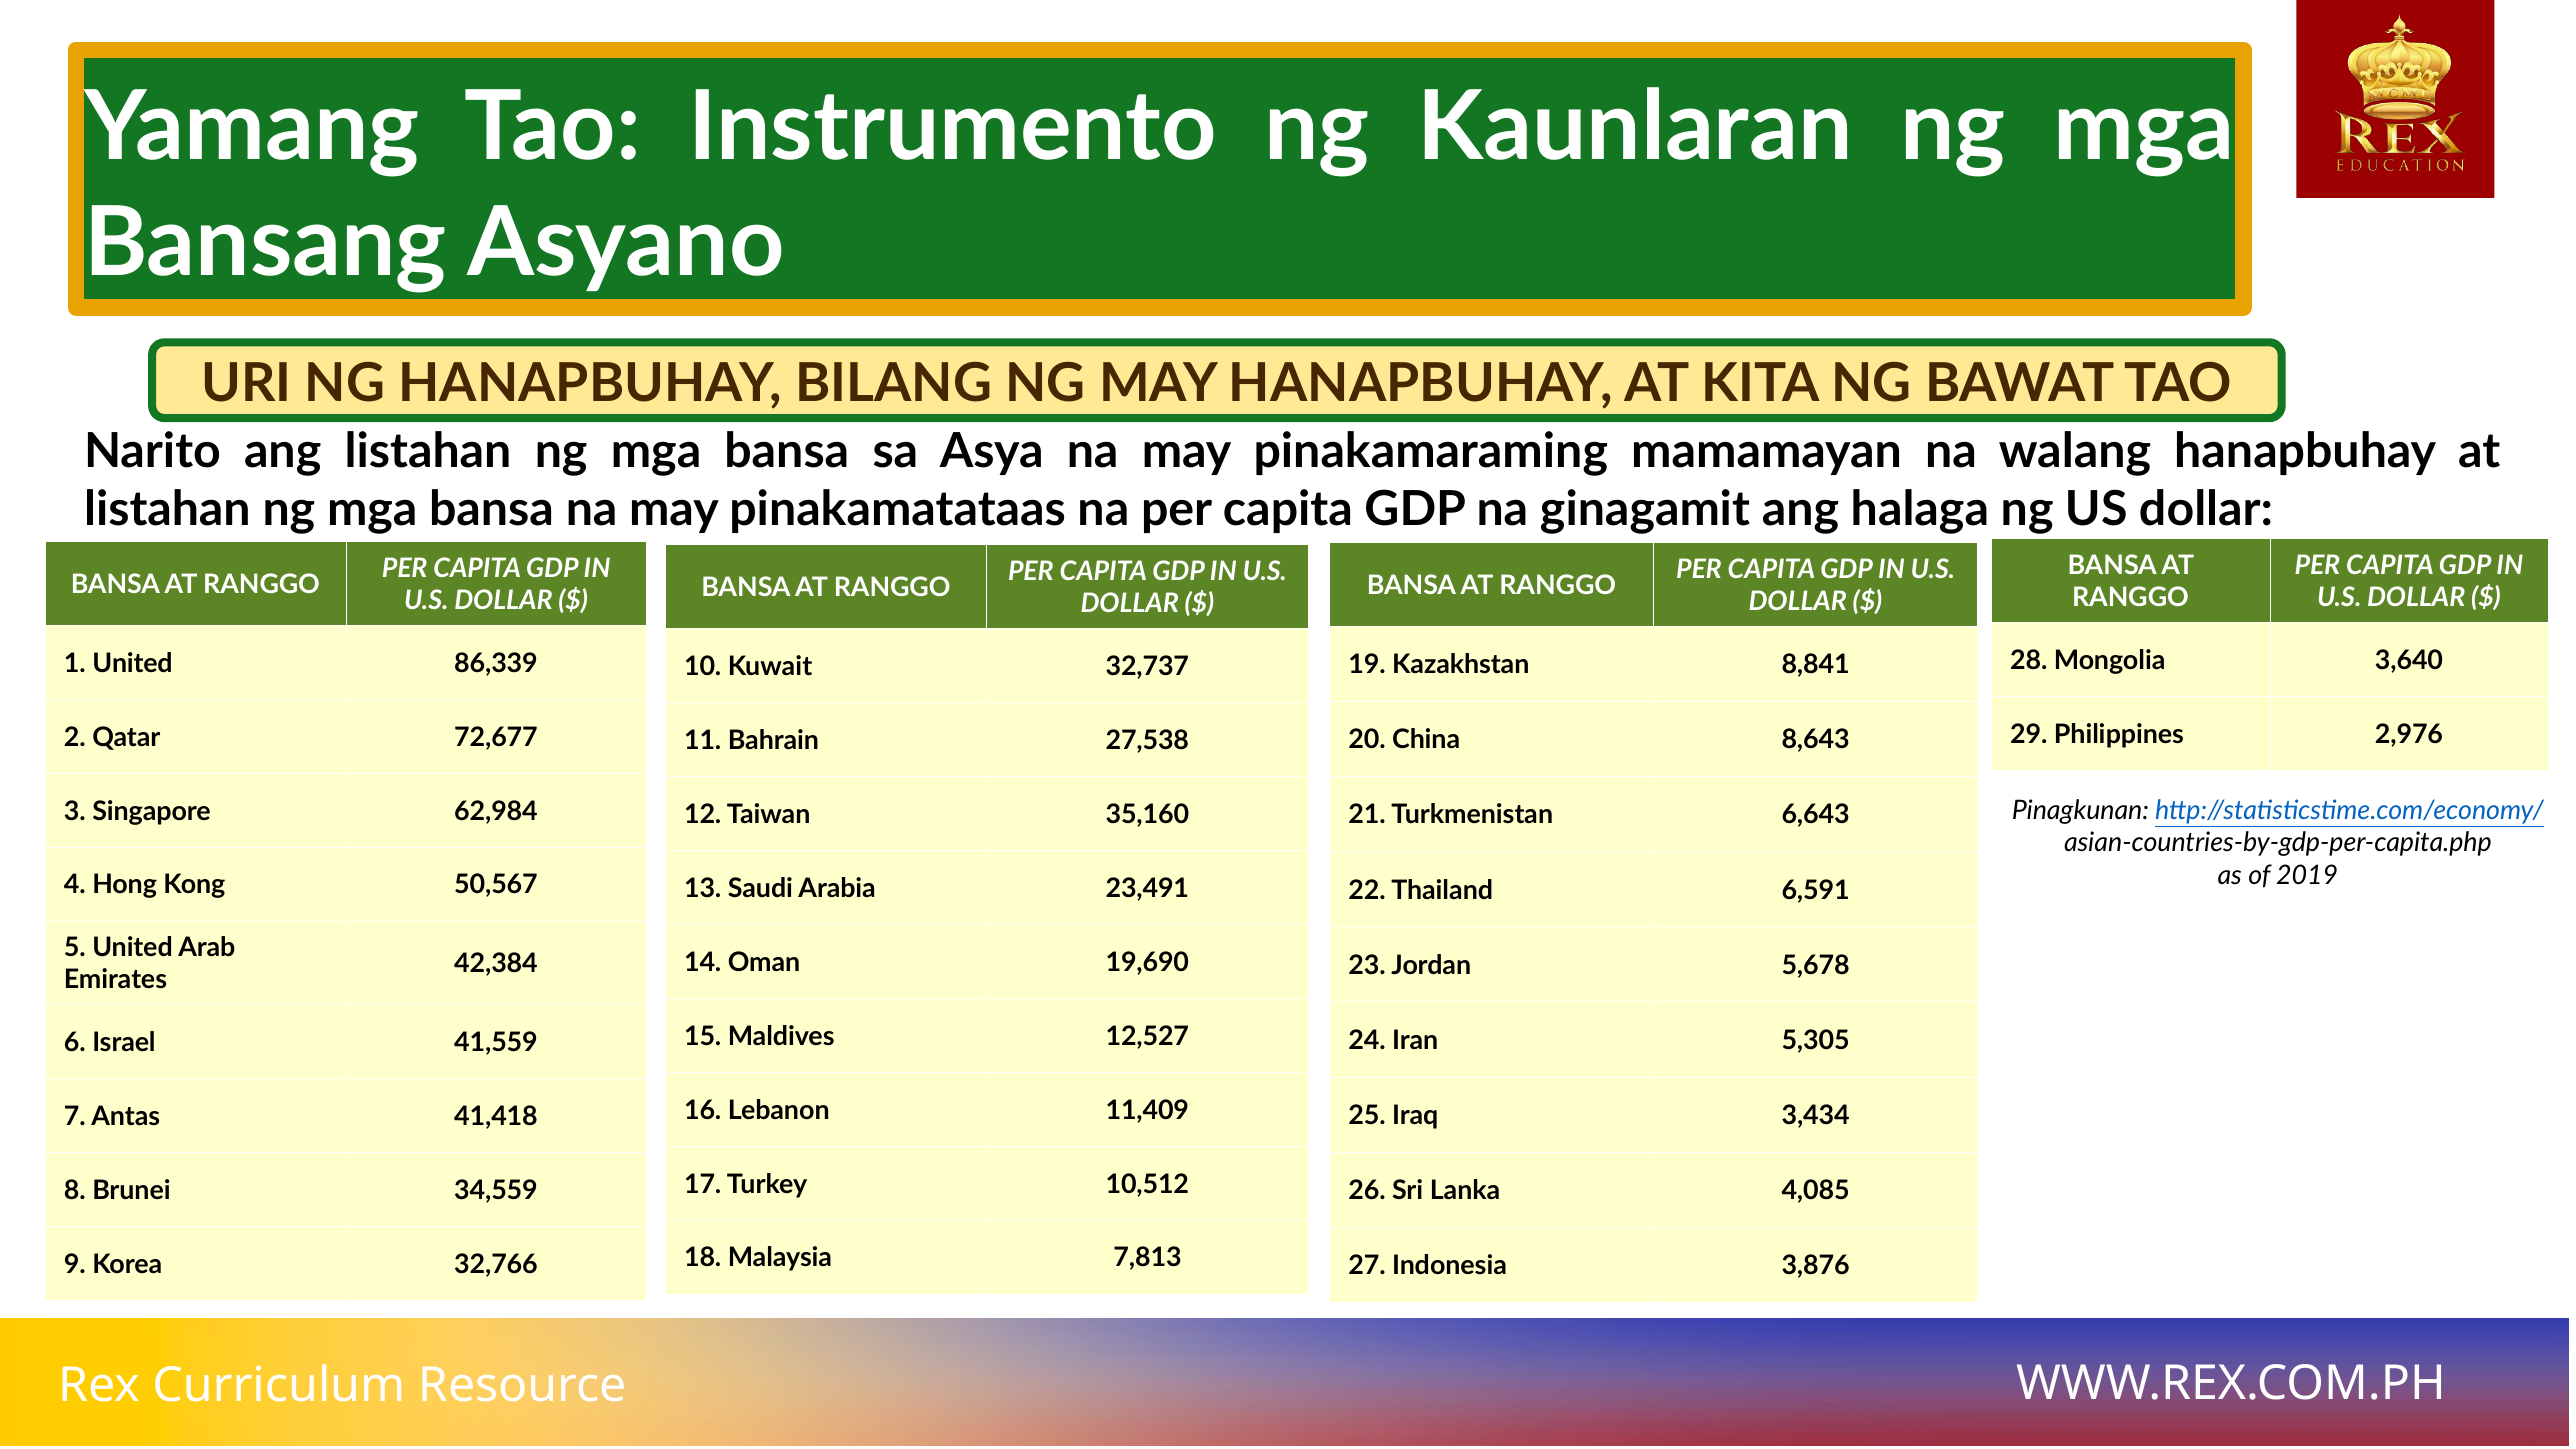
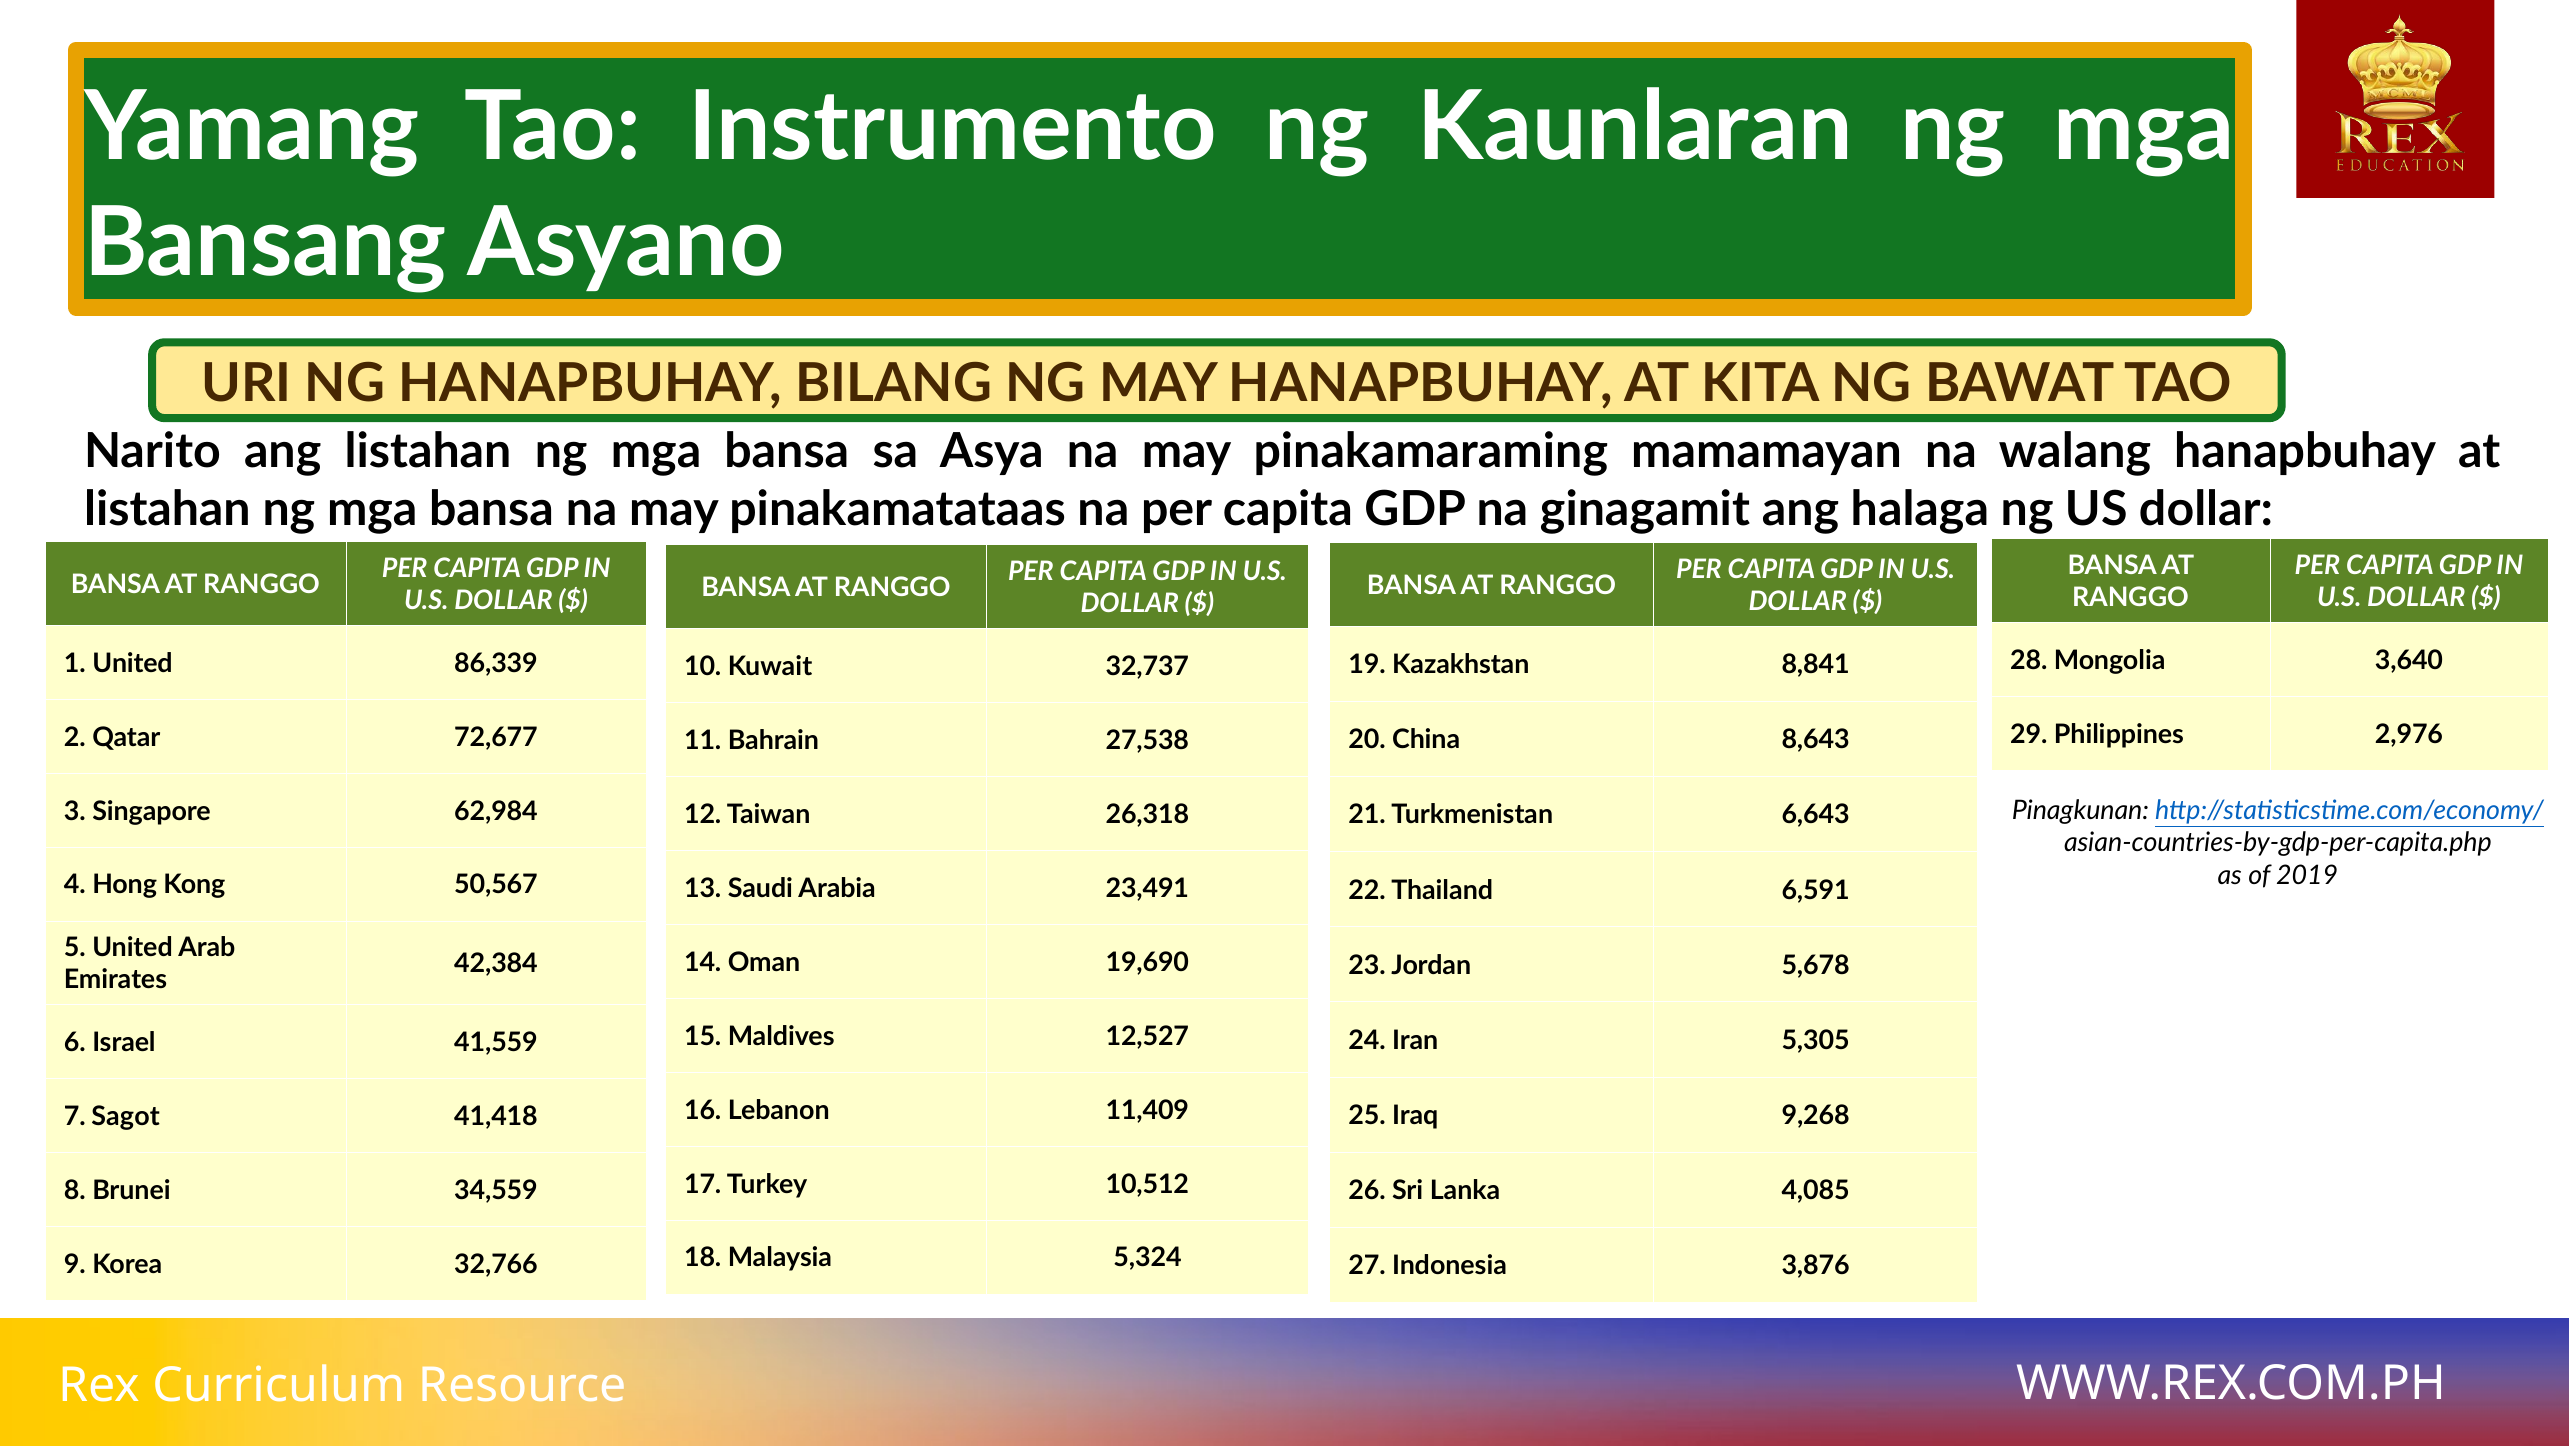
35,160: 35,160 -> 26,318
3,434: 3,434 -> 9,268
Antas: Antas -> Sagot
7,813: 7,813 -> 5,324
